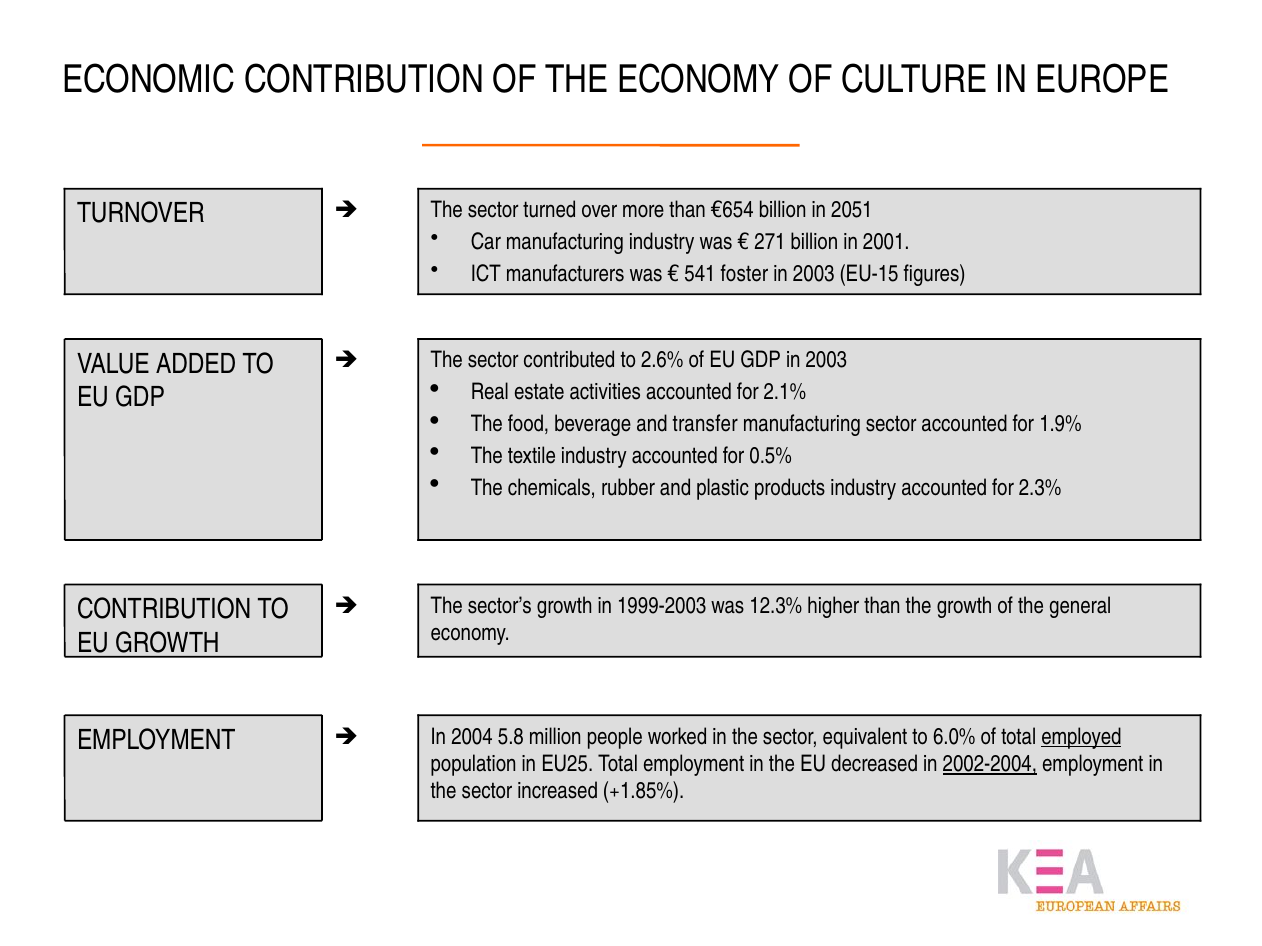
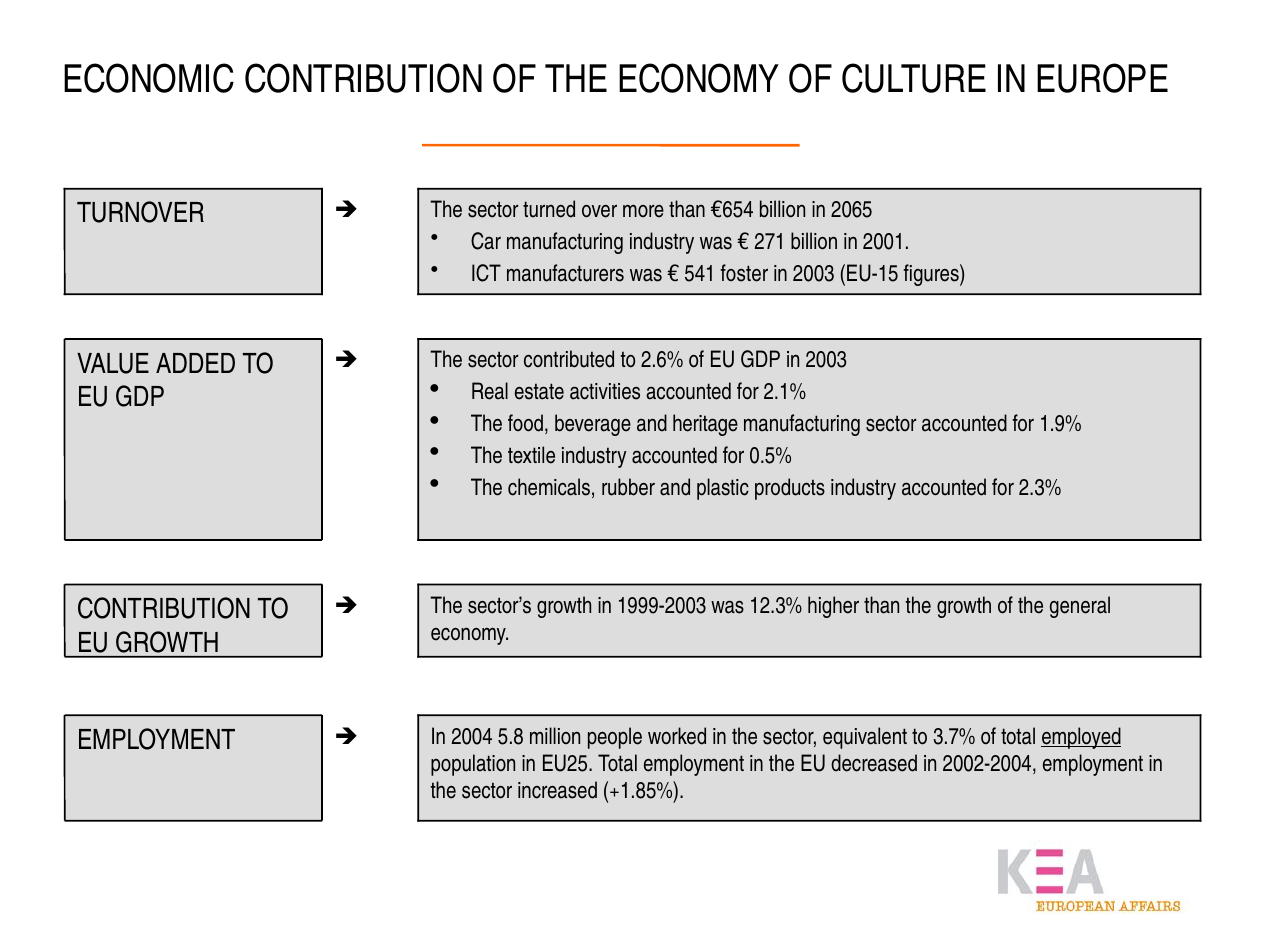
2051: 2051 -> 2065
transfer: transfer -> heritage
6.0%: 6.0% -> 3.7%
2002-2004 underline: present -> none
